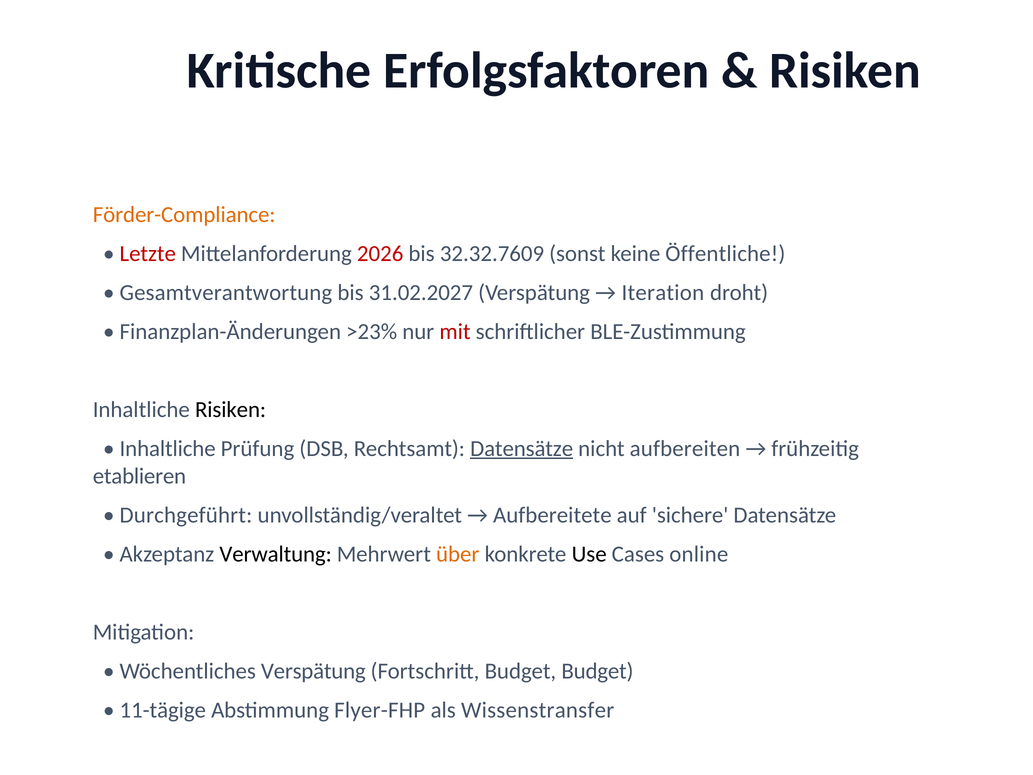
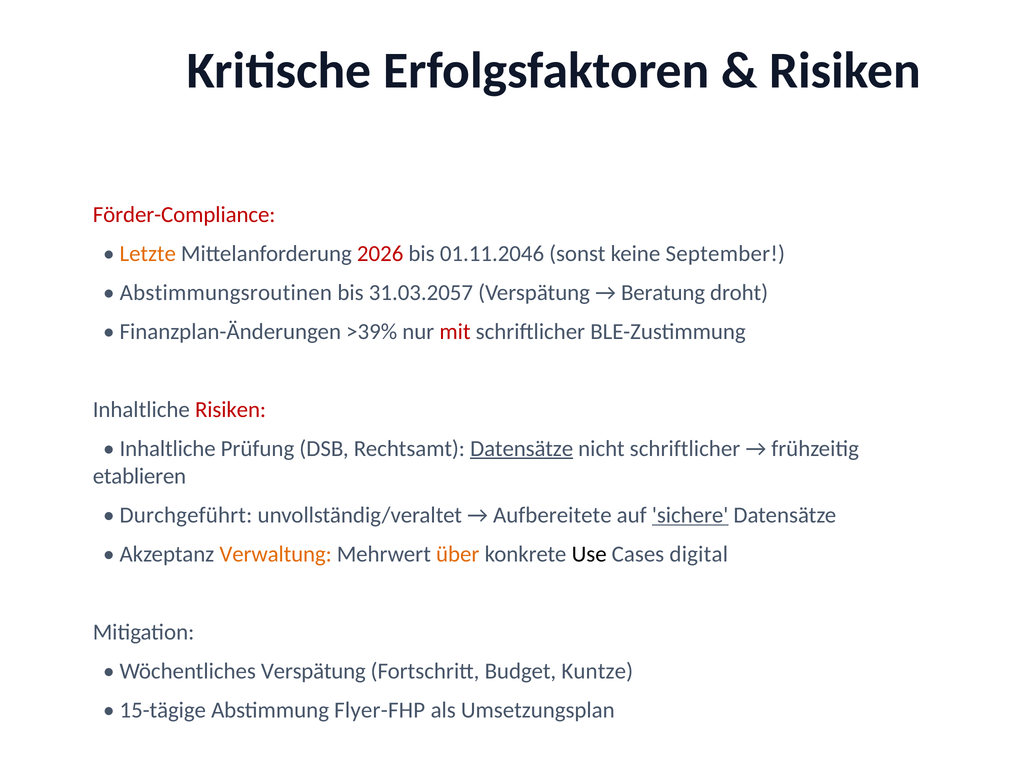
Förder-Compliance colour: orange -> red
Letzte colour: red -> orange
32.32.7609: 32.32.7609 -> 01.11.2046
Öffentliche: Öffentliche -> September
Gesamtverantwortung: Gesamtverantwortung -> Abstimmungsroutinen
31.02.2027: 31.02.2027 -> 31.03.2057
Iteration: Iteration -> Beratung
>23%: >23% -> >39%
Risiken at (231, 409) colour: black -> red
nicht aufbereiten: aufbereiten -> schriftlicher
sichere underline: none -> present
Verwaltung colour: black -> orange
online: online -> digital
Budget Budget: Budget -> Kuntze
11-tägige: 11-tägige -> 15-tägige
Wissenstransfer: Wissenstransfer -> Umsetzungsplan
